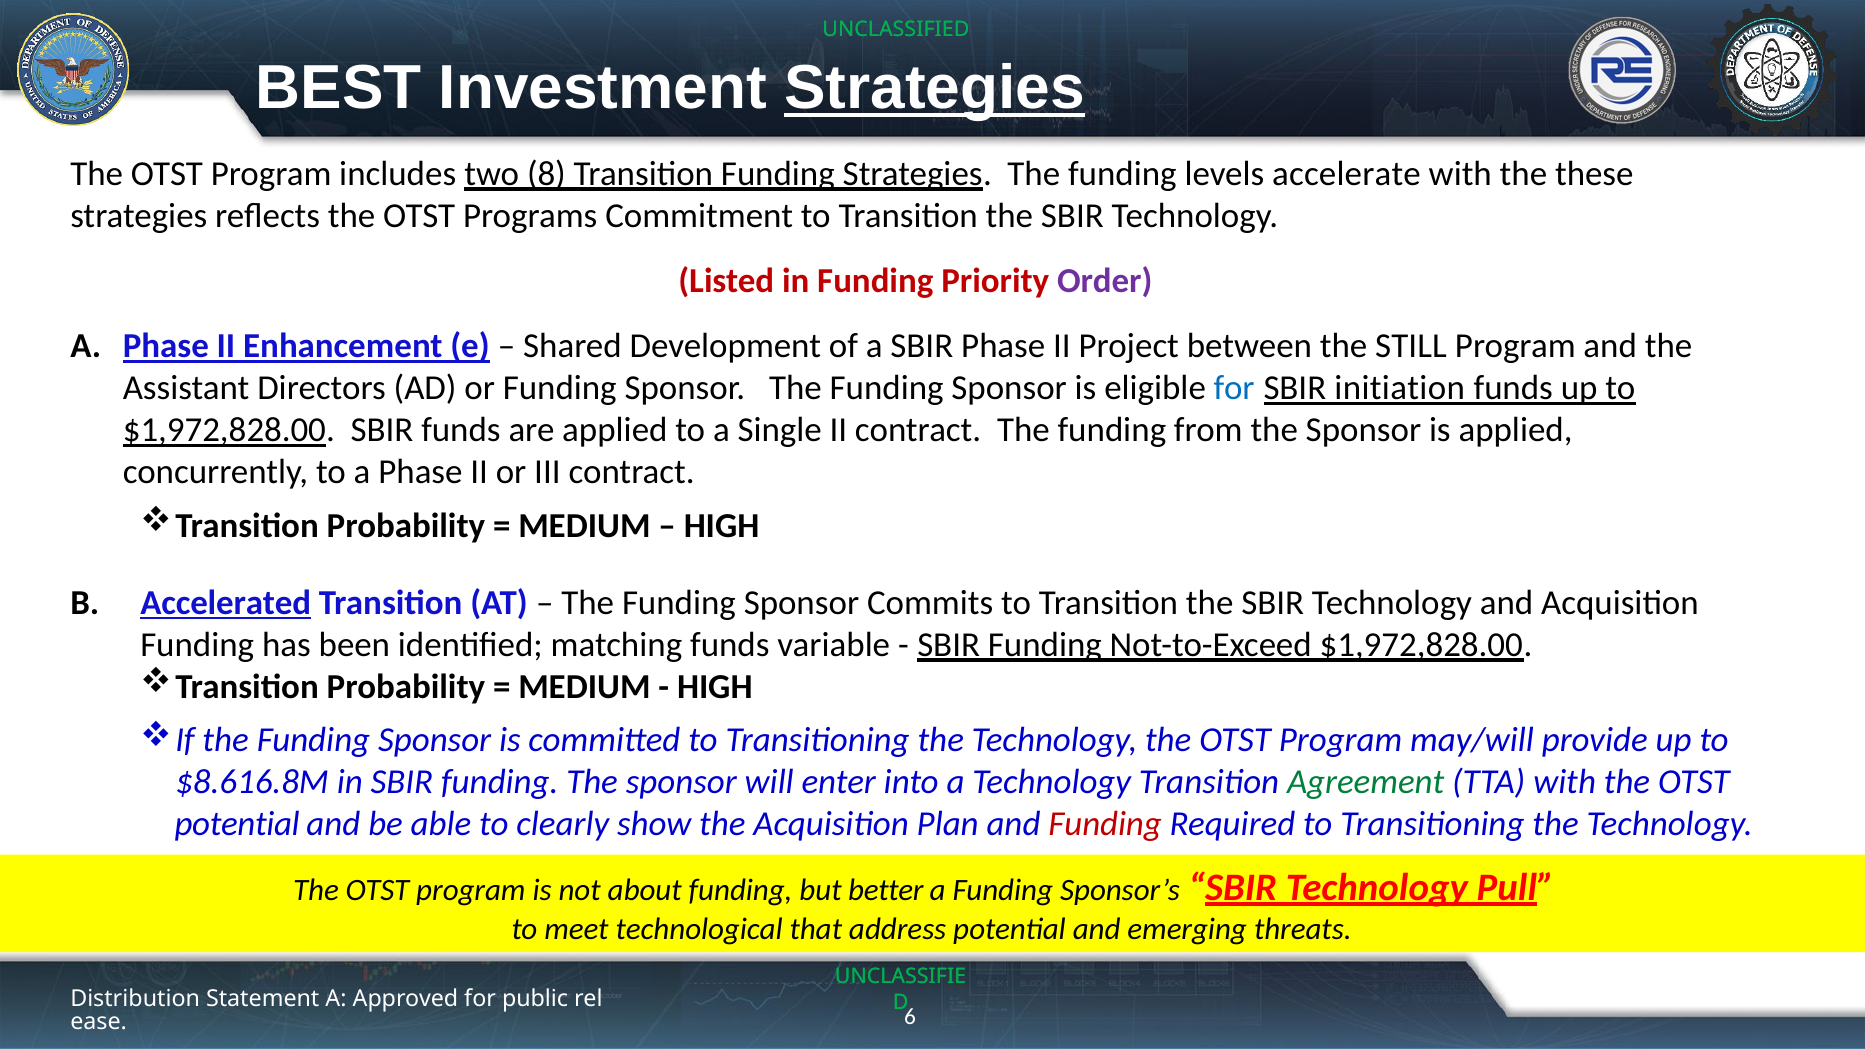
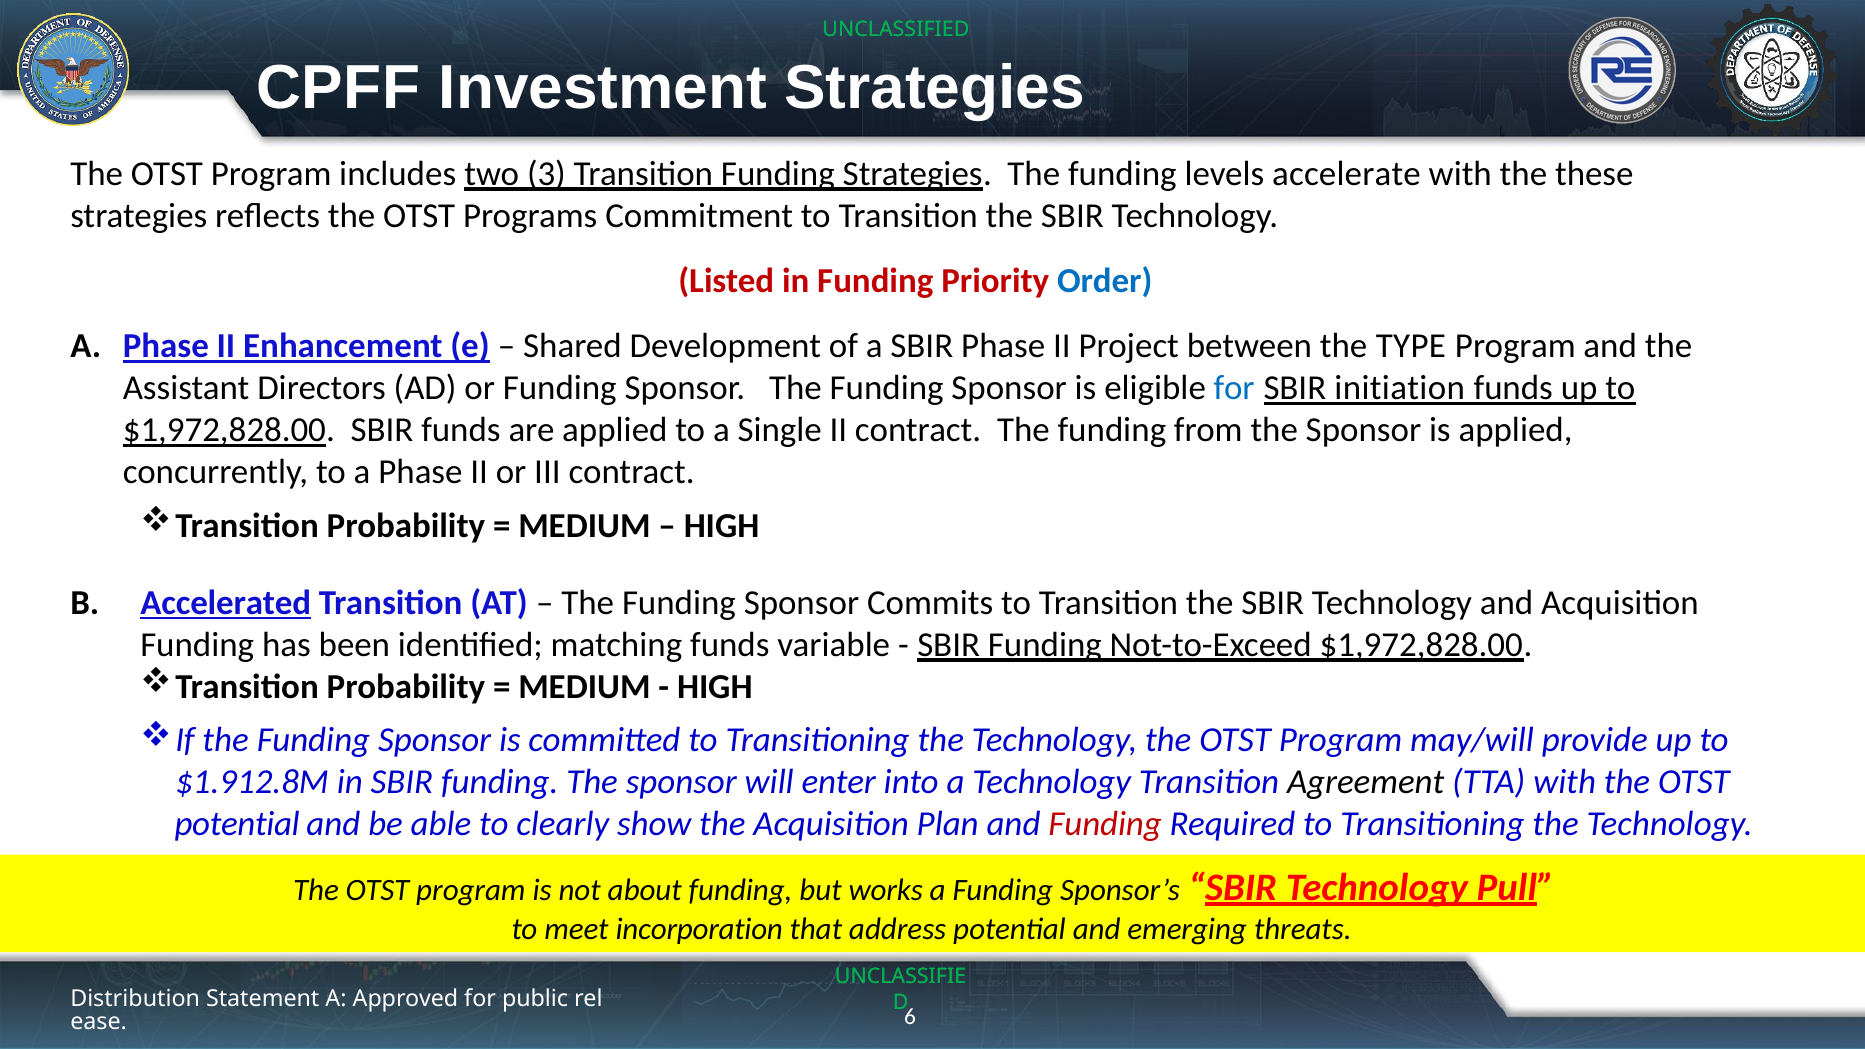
BEST: BEST -> CPFF
Strategies at (935, 88) underline: present -> none
8: 8 -> 3
Order colour: purple -> blue
STILL: STILL -> TYPE
$8.616.8M: $8.616.8M -> $1.912.8M
Agreement colour: green -> black
better: better -> works
technological: technological -> incorporation
